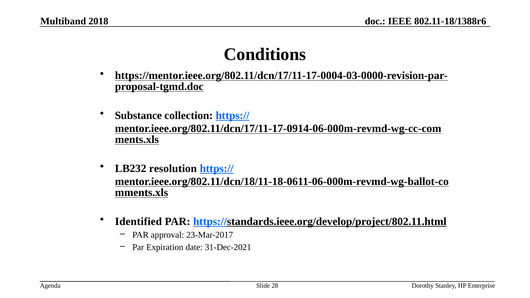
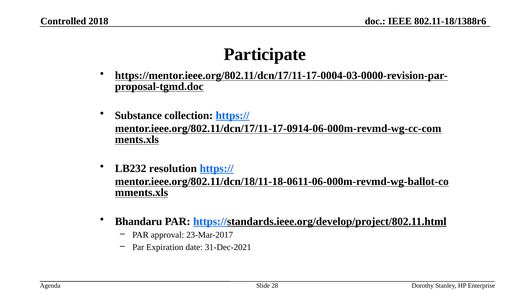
Multiband: Multiband -> Controlled
Conditions: Conditions -> Participate
Identified: Identified -> Bhandaru
